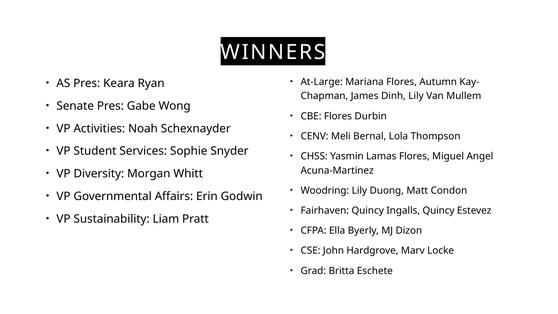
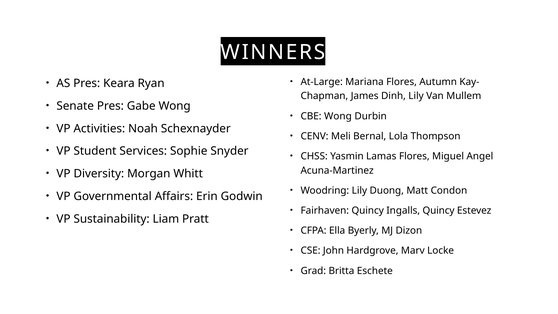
CBE Flores: Flores -> Wong
